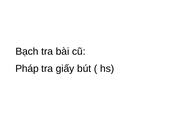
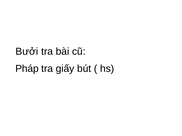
Bạch: Bạch -> Bưởi
